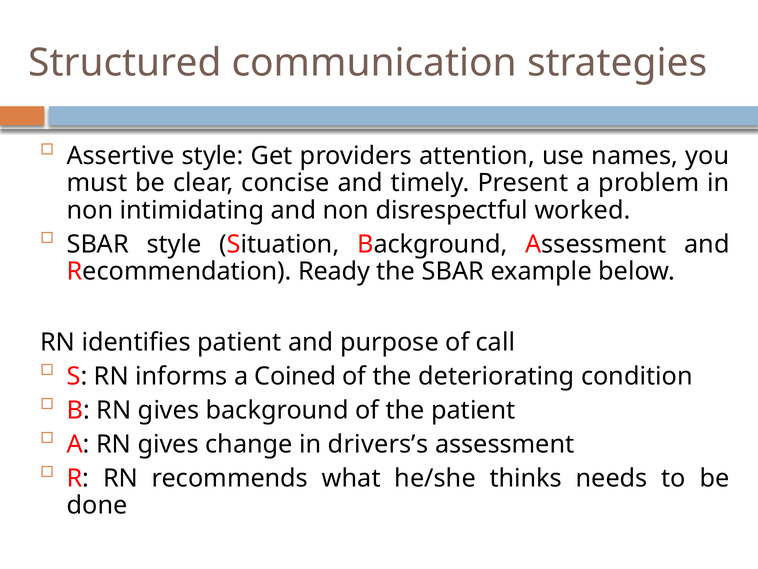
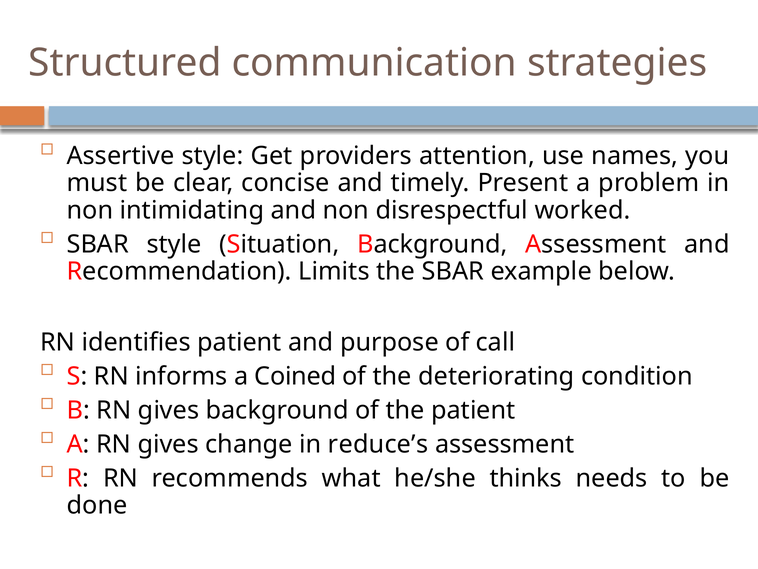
Ready: Ready -> Limits
drivers’s: drivers’s -> reduce’s
